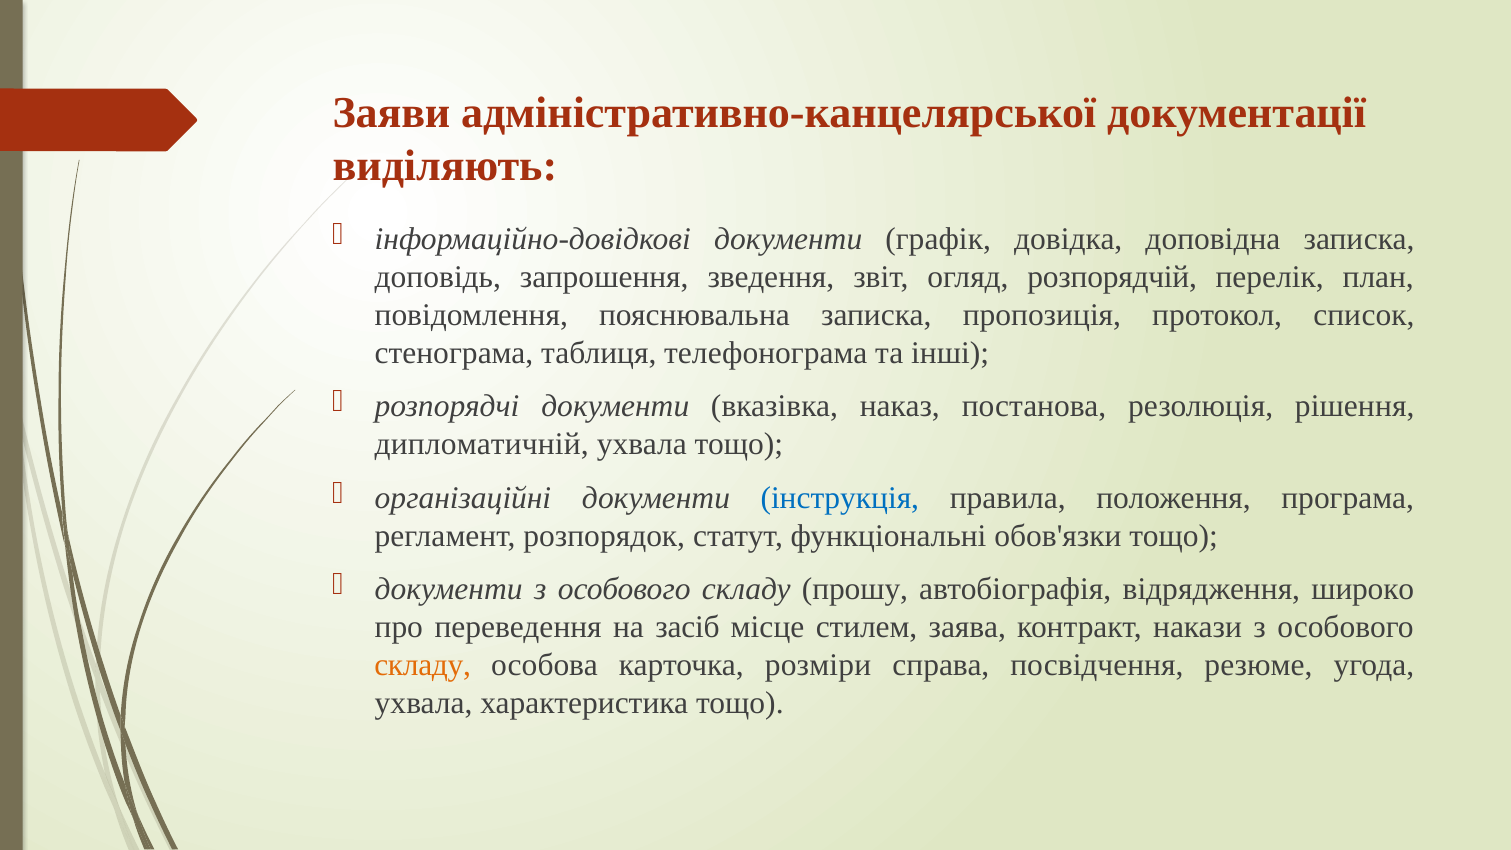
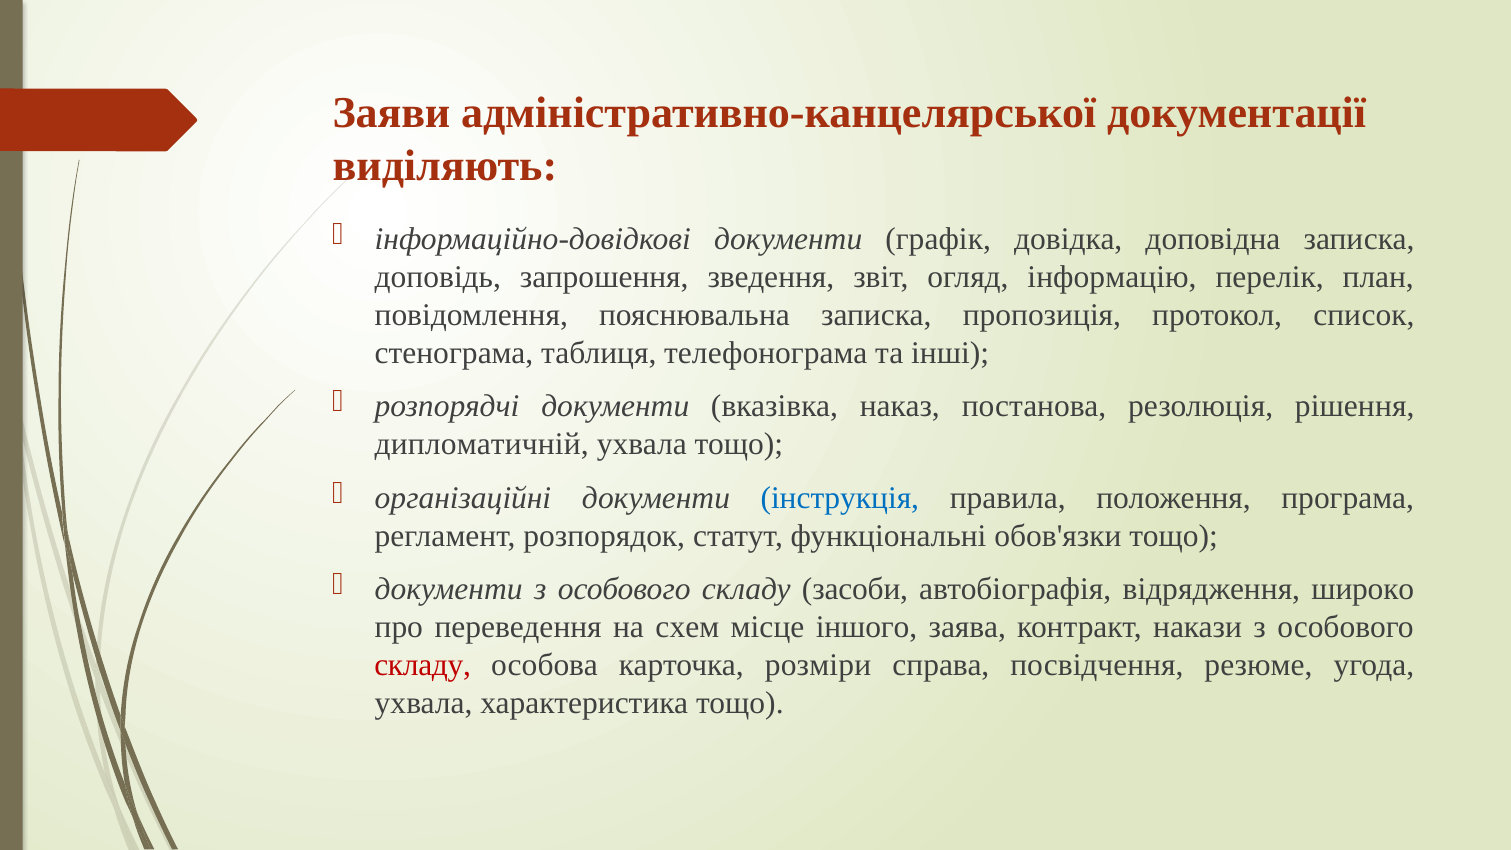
розпорядчій: розпорядчій -> інформацію
прошу: прошу -> засоби
засіб: засіб -> схем
стилем: стилем -> іншого
складу colour: orange -> red
